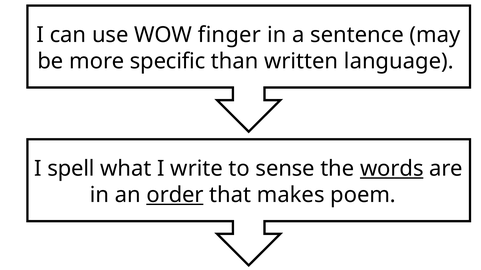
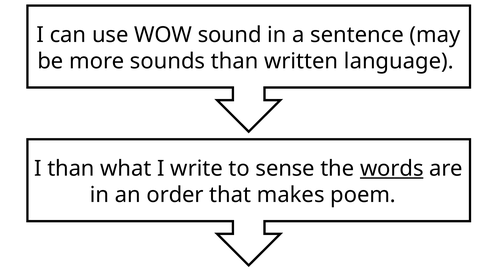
finger: finger -> sound
specific: specific -> sounds
I spell: spell -> than
order underline: present -> none
